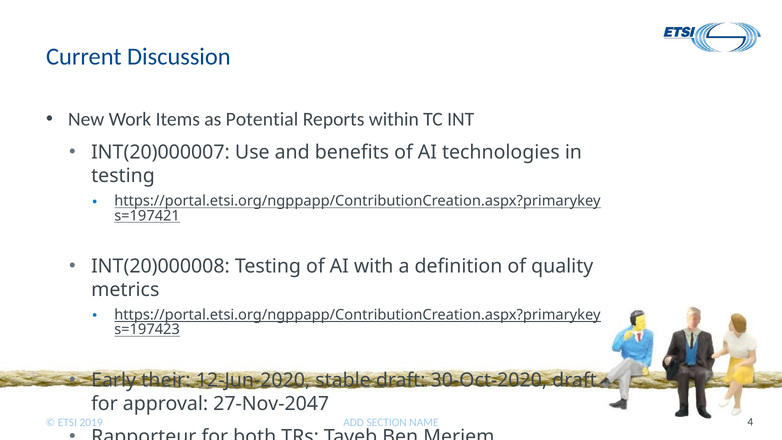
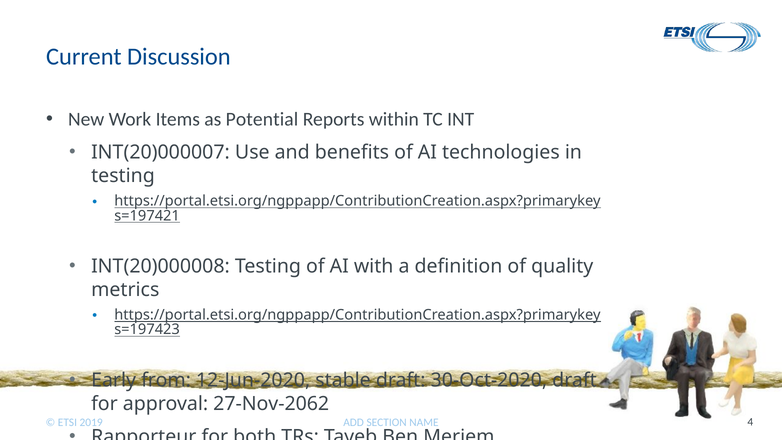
their: their -> from
27-Nov-2047: 27-Nov-2047 -> 27-Nov-2062
